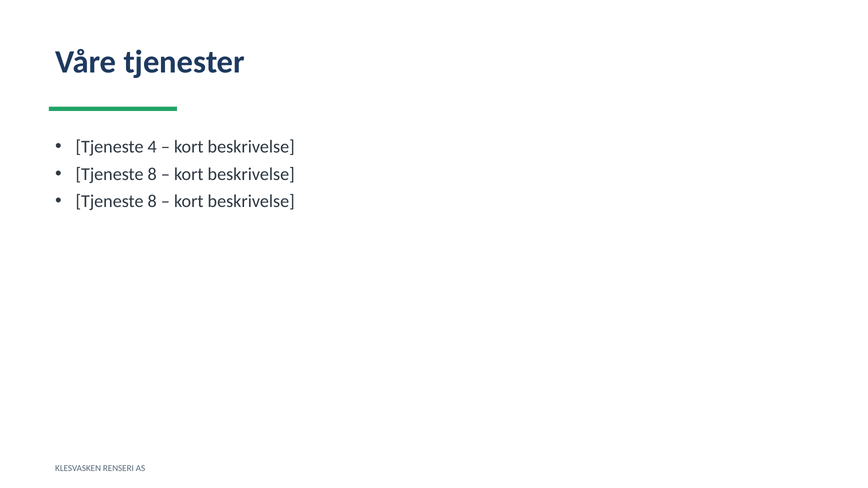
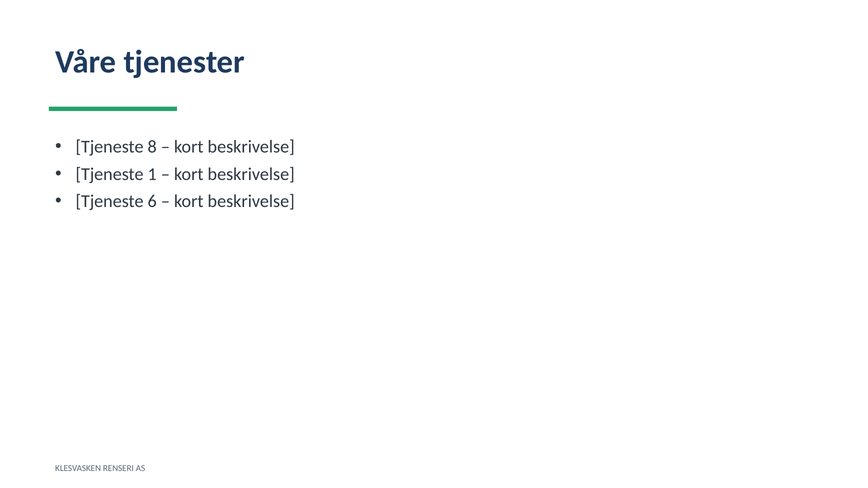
4: 4 -> 8
8 at (152, 174): 8 -> 1
8 at (152, 201): 8 -> 6
